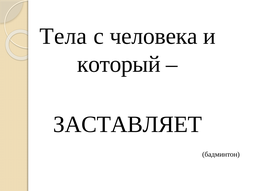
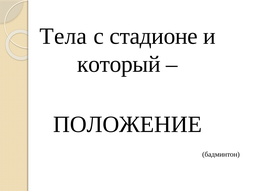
человека: человека -> стадионе
ЗАСТАВЛЯЕТ: ЗАСТАВЛЯЕТ -> ПОЛОЖЕНИЕ
